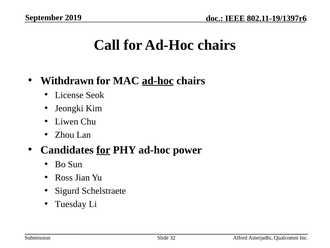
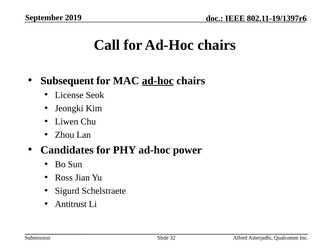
Withdrawn: Withdrawn -> Subsequent
for at (103, 150) underline: present -> none
Tuesday: Tuesday -> Antitrust
